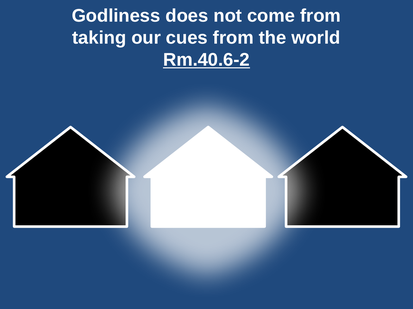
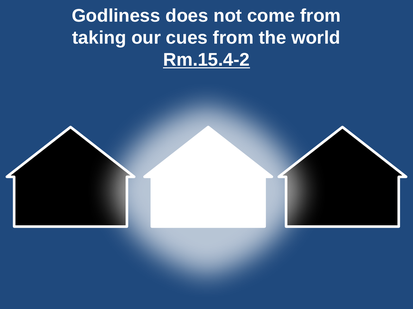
Rm.40.6-2: Rm.40.6-2 -> Rm.15.4-2
